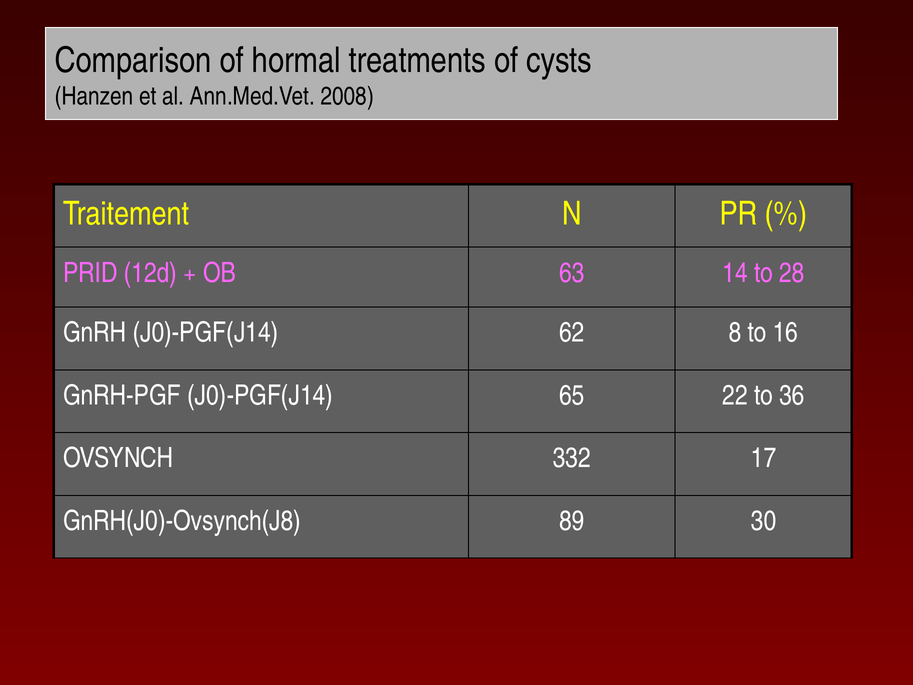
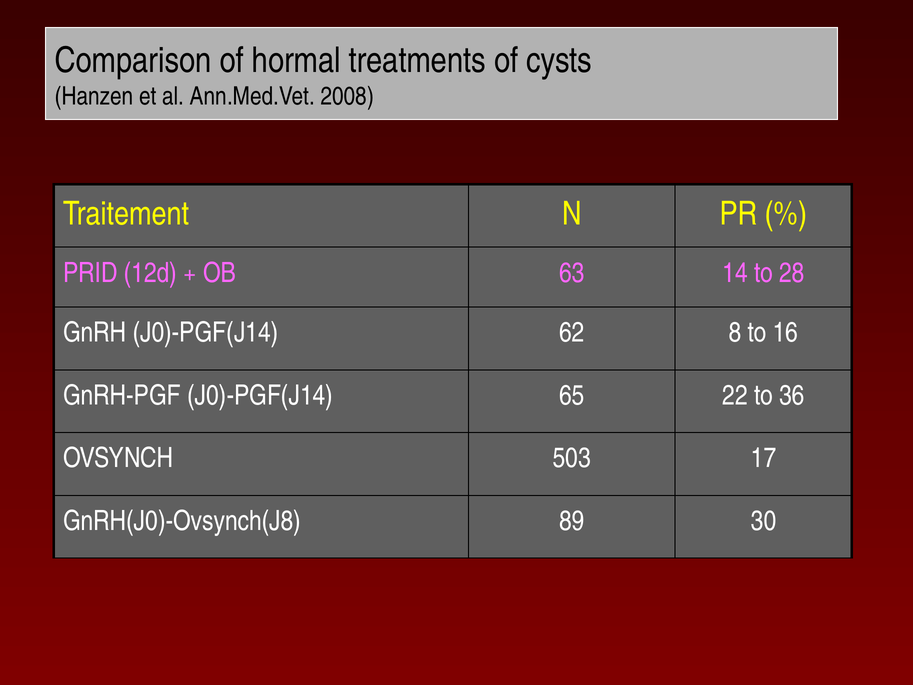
332: 332 -> 503
